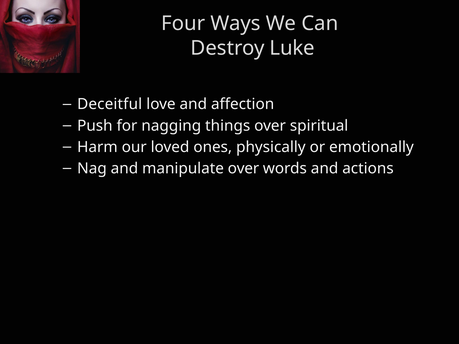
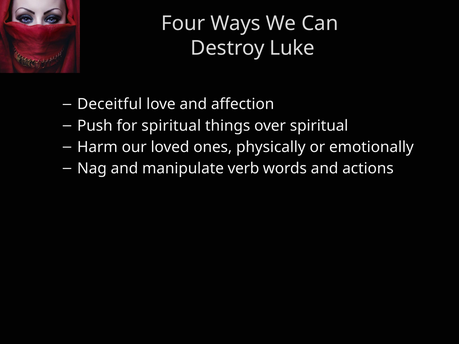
for nagging: nagging -> spiritual
manipulate over: over -> verb
